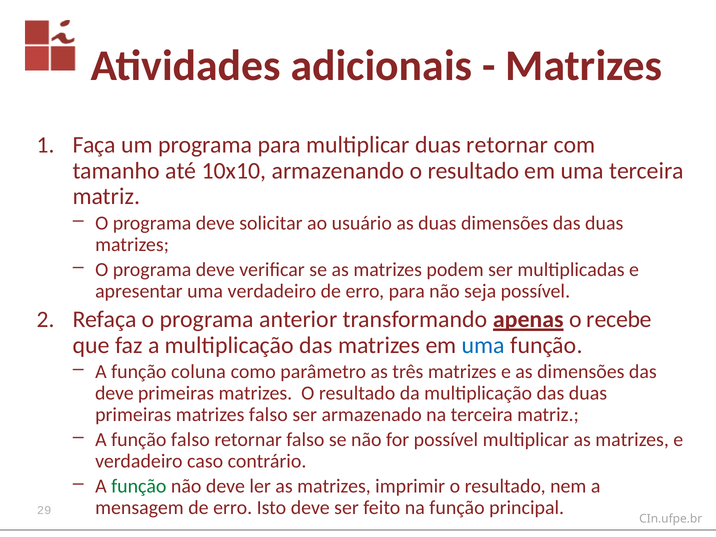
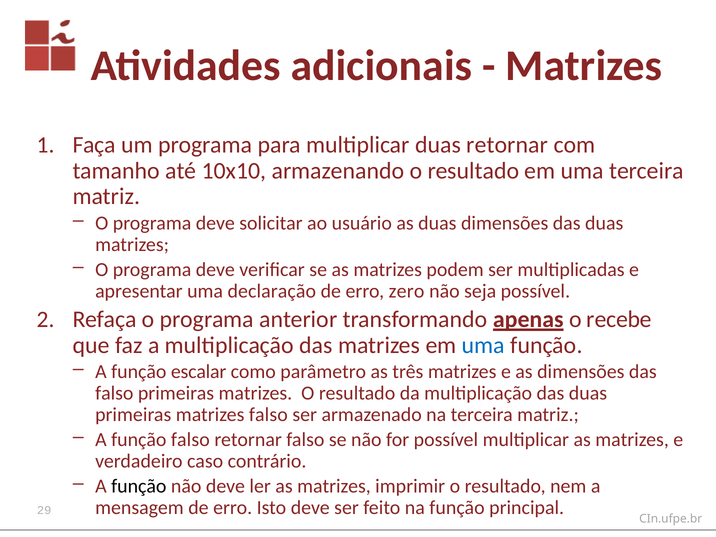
uma verdadeiro: verdadeiro -> declaração
erro para: para -> zero
coluna: coluna -> escalar
deve at (114, 393): deve -> falso
função at (139, 486) colour: green -> black
